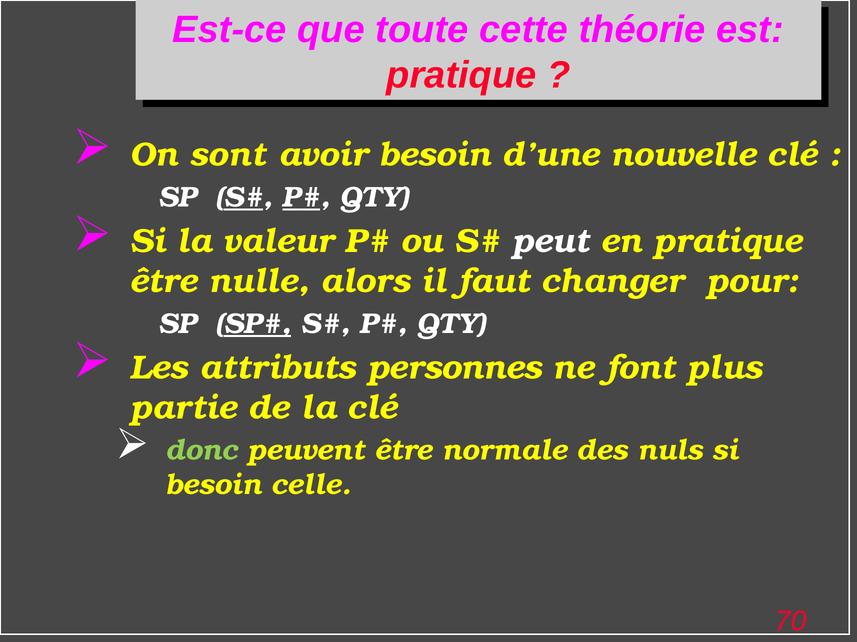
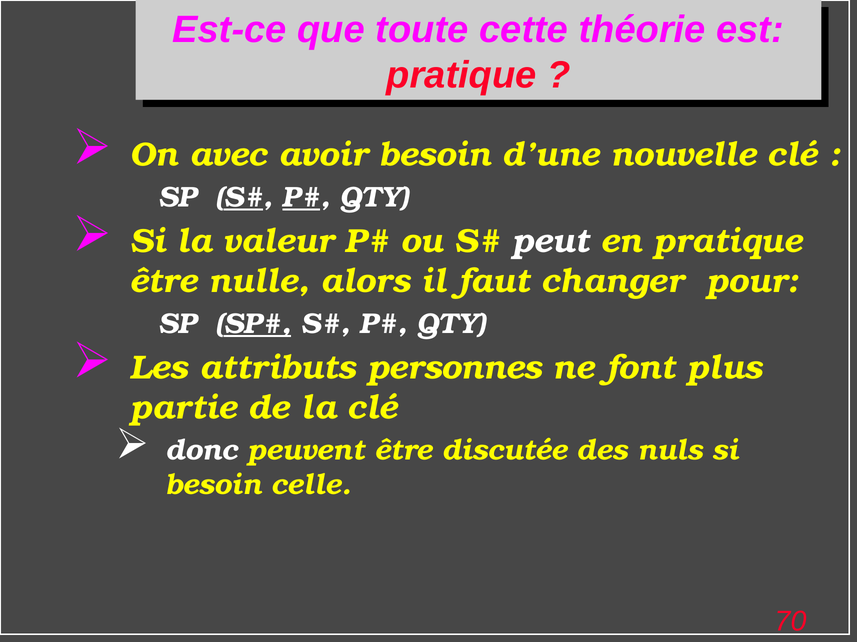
sont: sont -> avec
donc colour: light green -> white
normale: normale -> discutée
